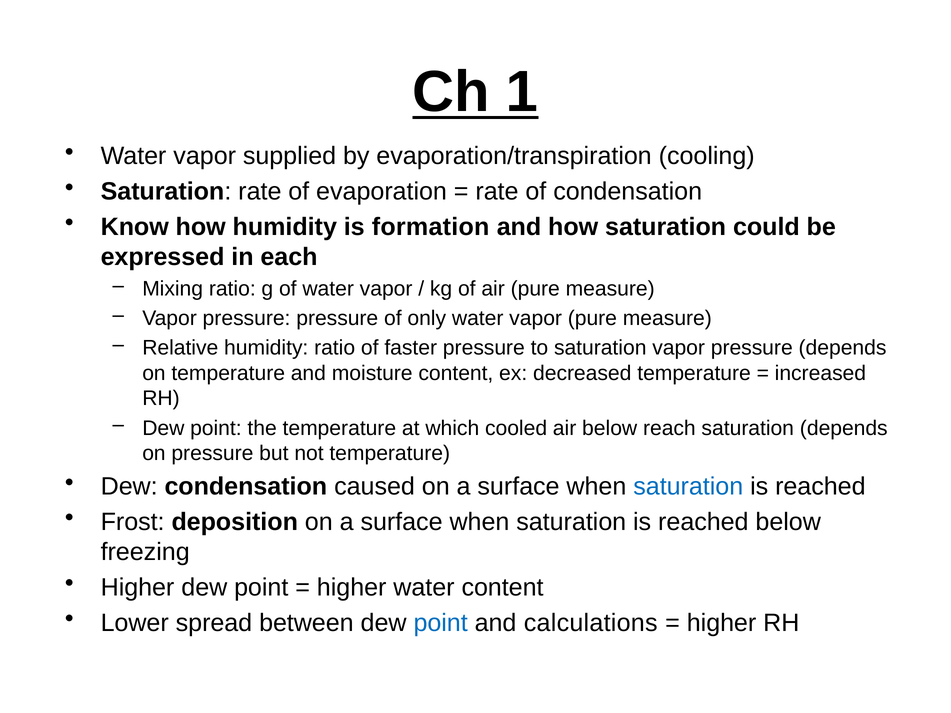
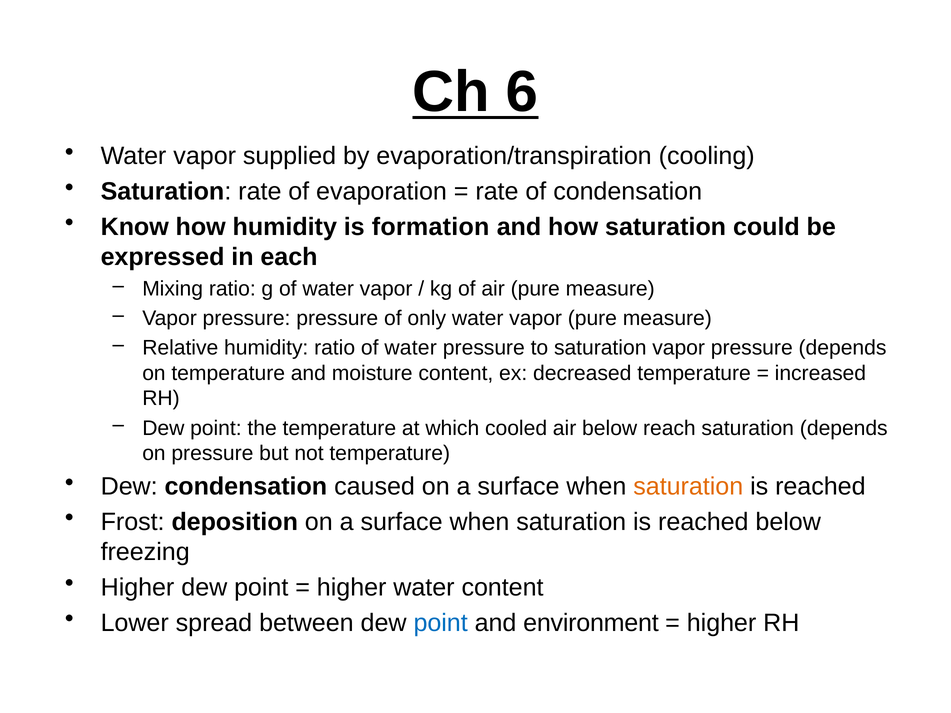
1: 1 -> 6
ratio of faster: faster -> water
saturation at (688, 487) colour: blue -> orange
calculations: calculations -> environment
